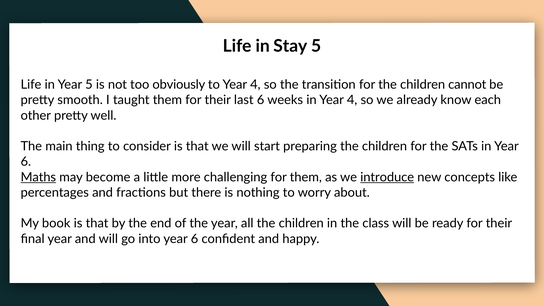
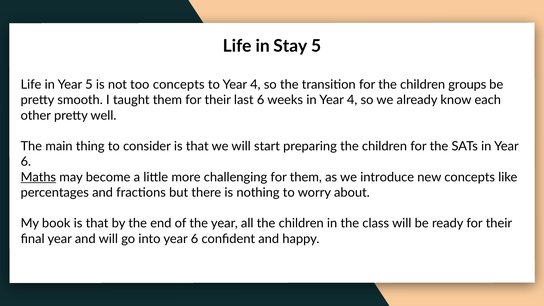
too obviously: obviously -> concepts
cannot: cannot -> groups
introduce underline: present -> none
